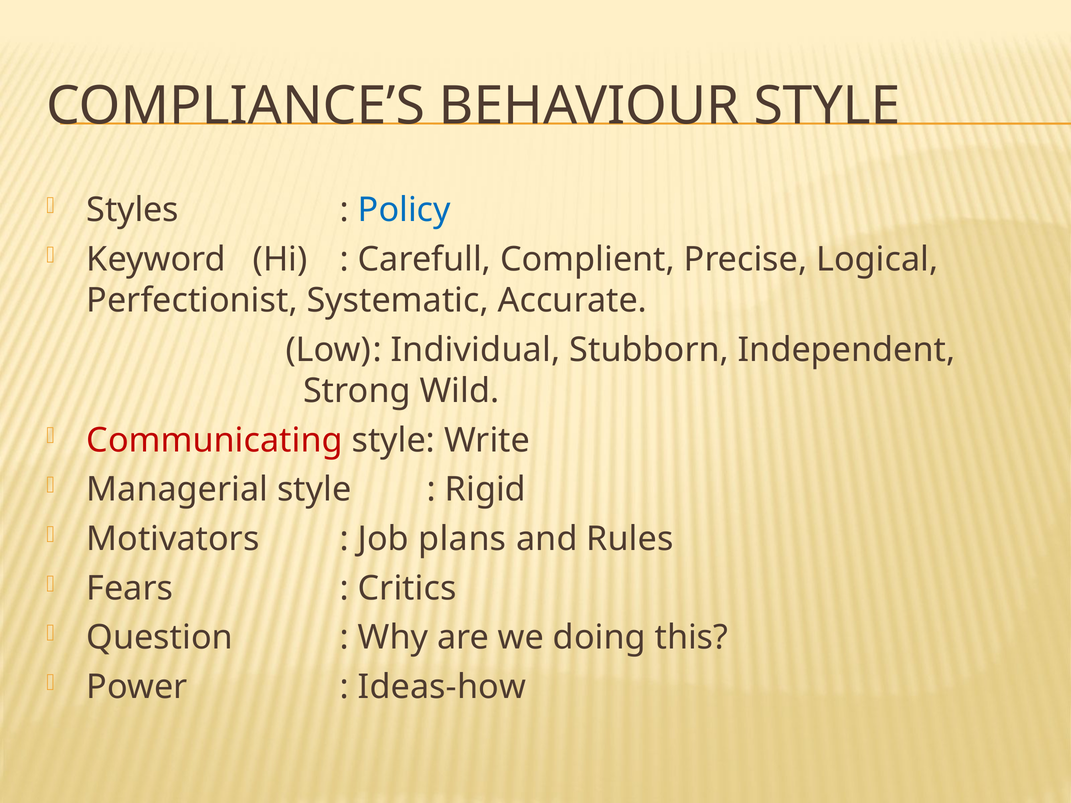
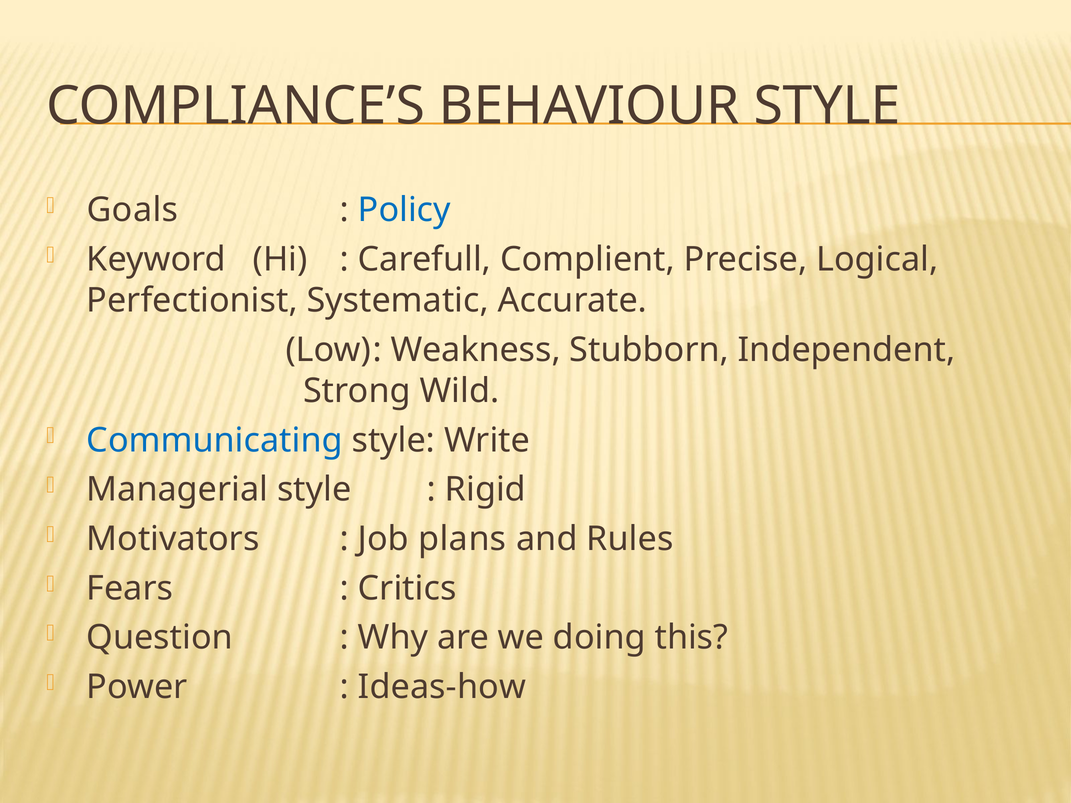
Styles: Styles -> Goals
Individual: Individual -> Weakness
Communicating colour: red -> blue
